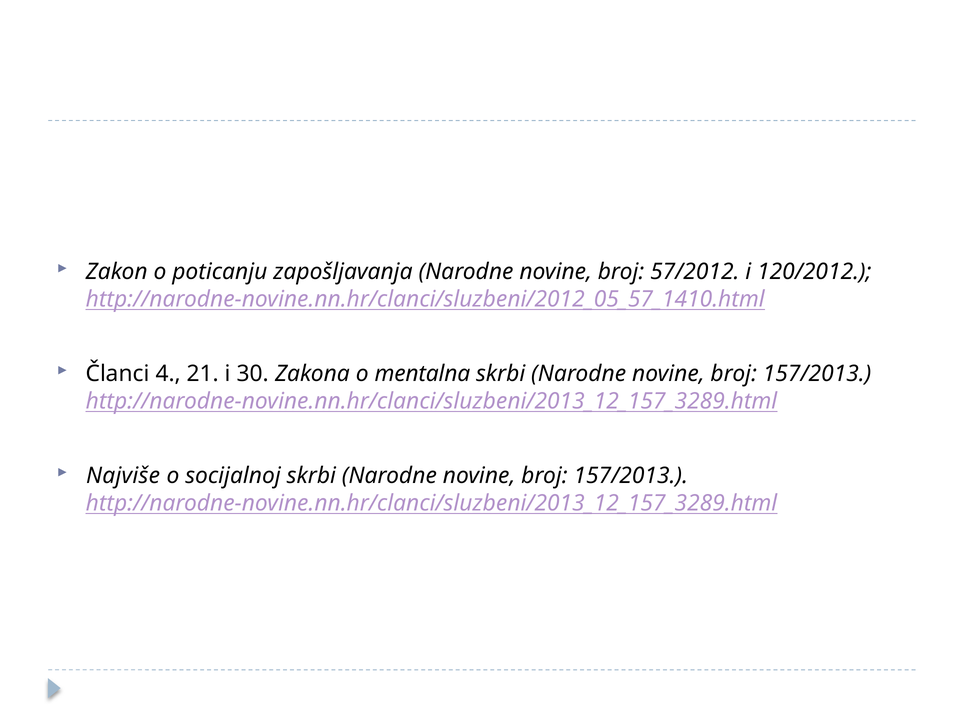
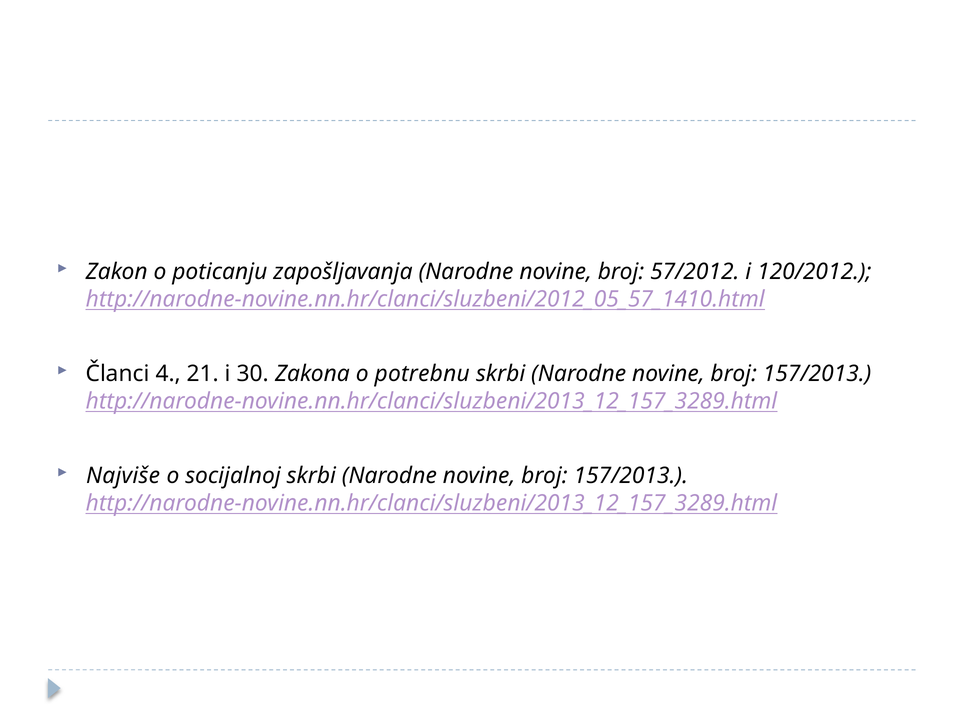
mentalna: mentalna -> potrebnu
